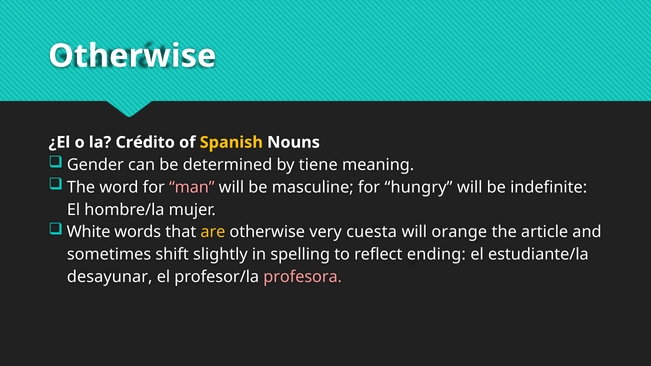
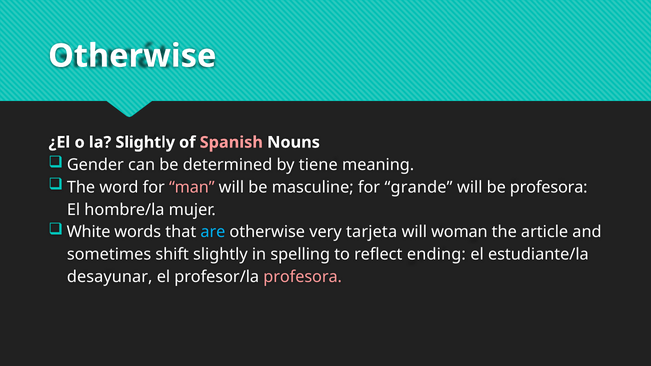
la Crédito: Crédito -> Slightly
Spanish colour: yellow -> pink
hungry: hungry -> grande
be indefinite: indefinite -> profesora
are colour: yellow -> light blue
cuesta: cuesta -> tarjeta
orange: orange -> woman
